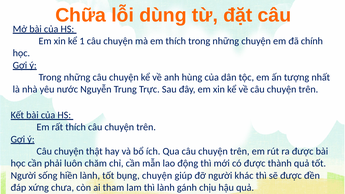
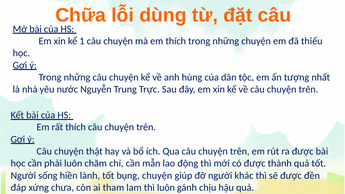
chính: chính -> thiếu
thì lành: lành -> luôn
